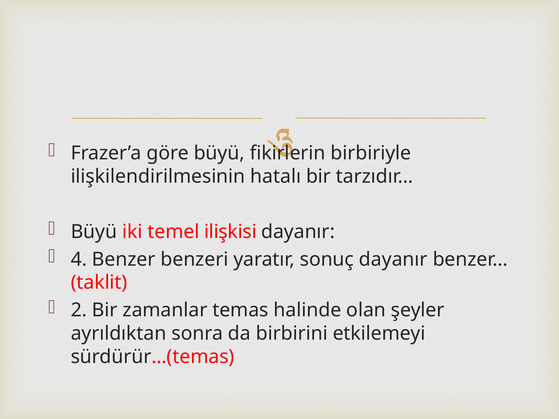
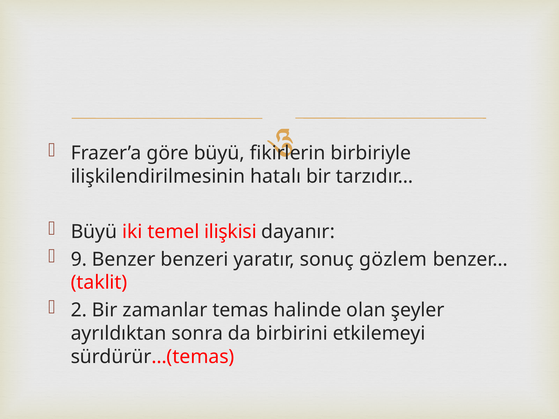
4: 4 -> 9
sonuç dayanır: dayanır -> gözlem
